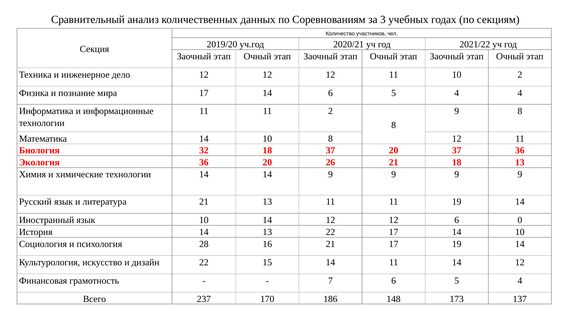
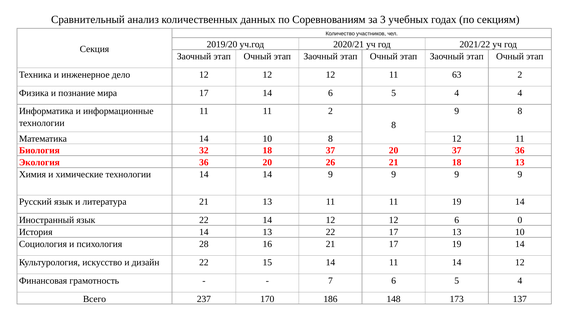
11 10: 10 -> 63
язык 10: 10 -> 22
22 17 14: 14 -> 13
